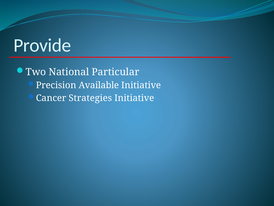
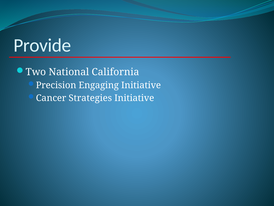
Particular: Particular -> California
Available: Available -> Engaging
